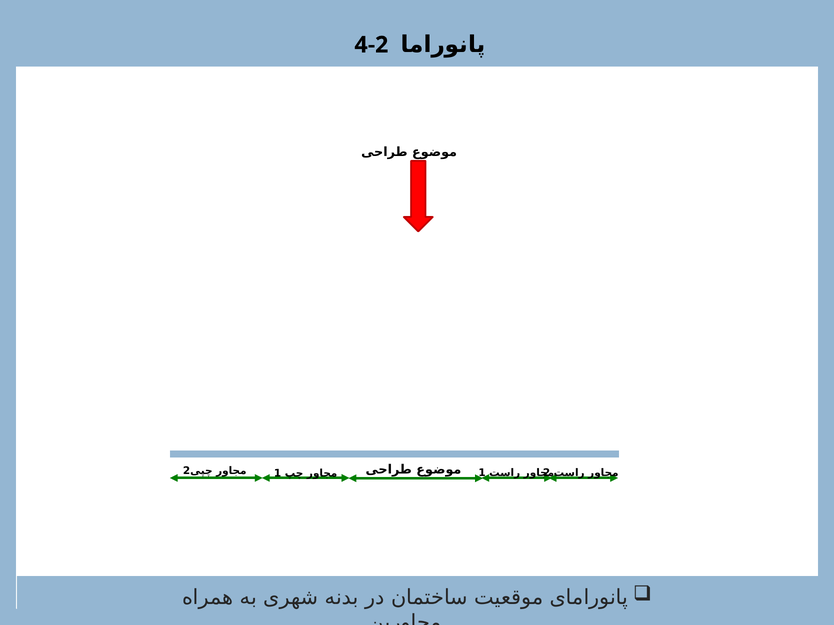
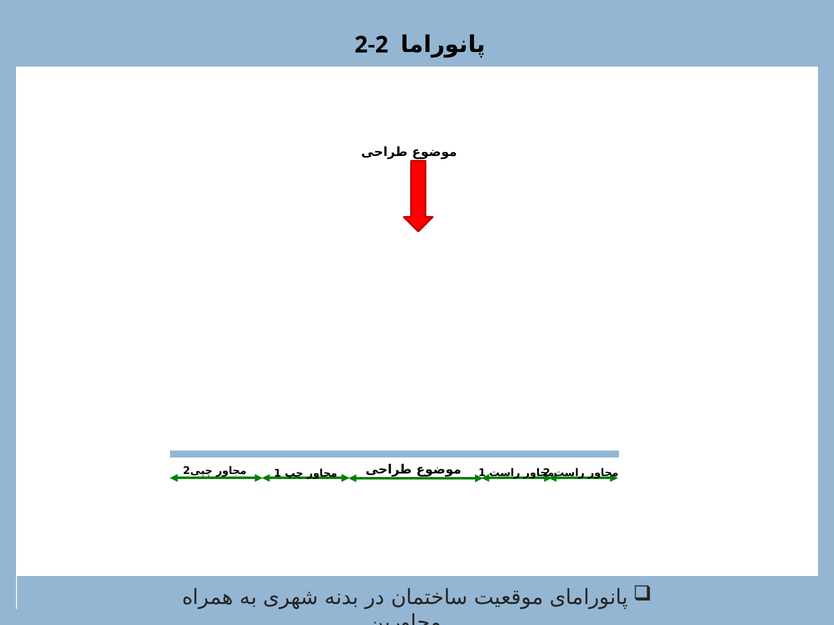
4-2: 4-2 -> 2-2
